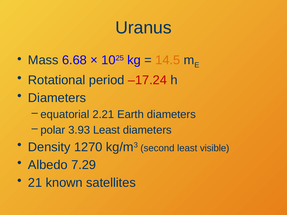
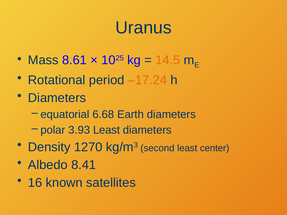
6.68: 6.68 -> 8.61
–17.24 colour: red -> orange
2.21: 2.21 -> 6.68
visible: visible -> center
7.29: 7.29 -> 8.41
21: 21 -> 16
